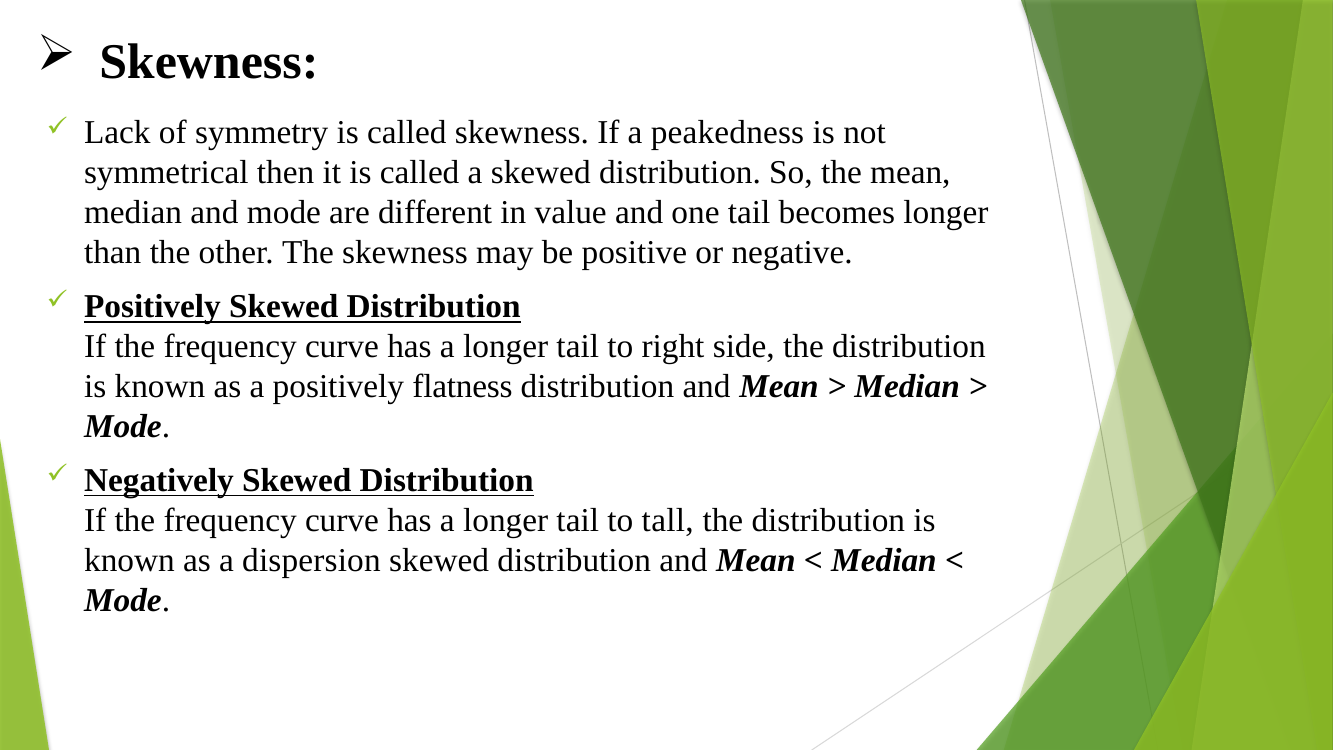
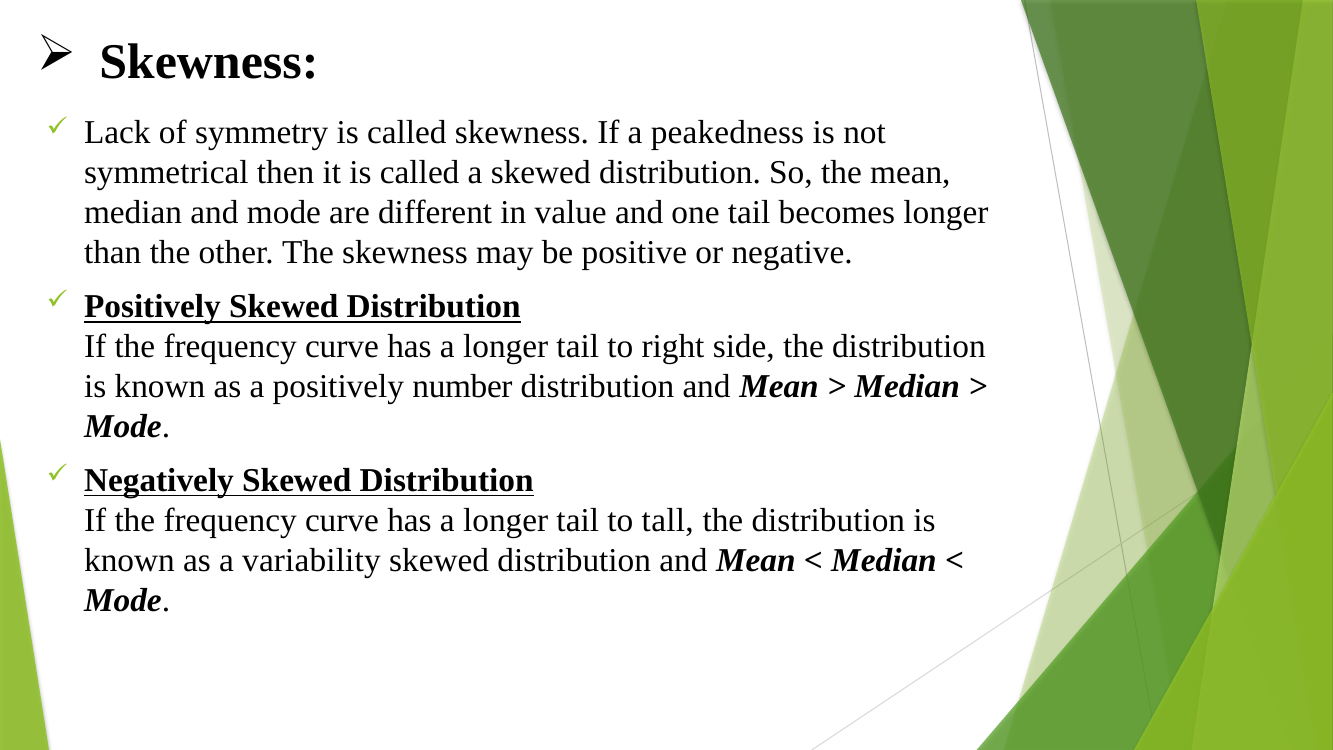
flatness: flatness -> number
dispersion: dispersion -> variability
